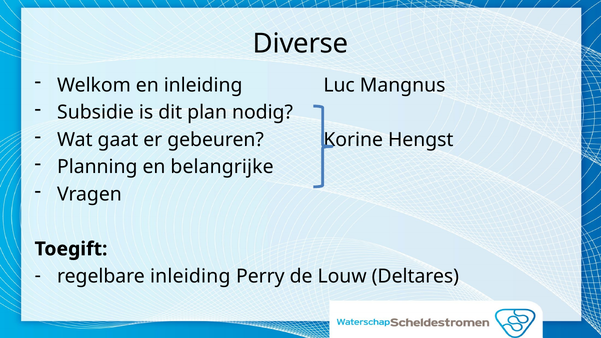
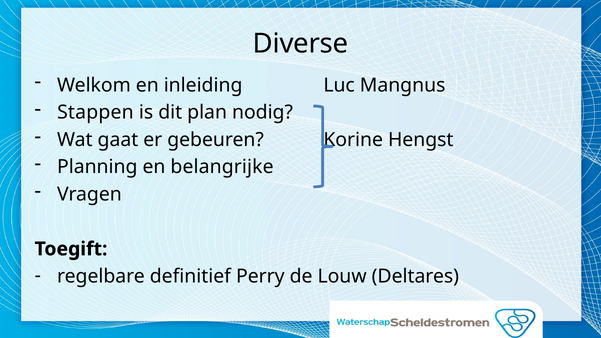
Subsidie: Subsidie -> Stappen
regelbare inleiding: inleiding -> definitief
